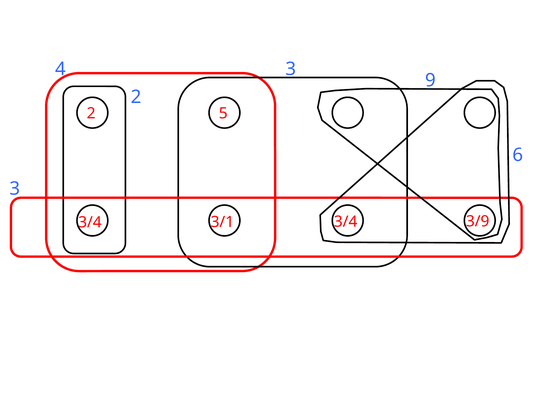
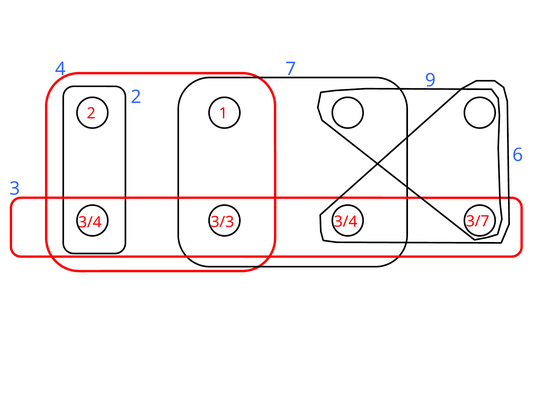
4 3: 3 -> 7
5: 5 -> 1
3/1: 3/1 -> 3/3
3/9: 3/9 -> 3/7
